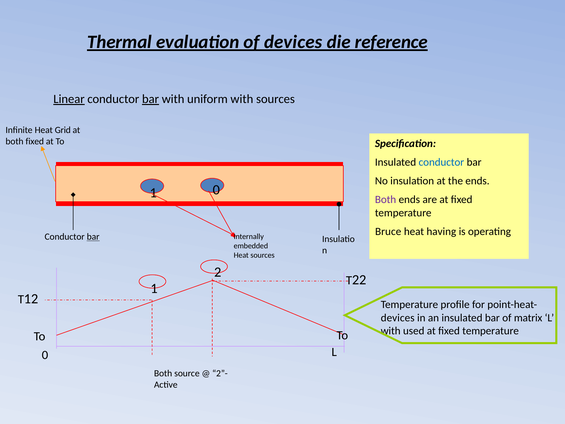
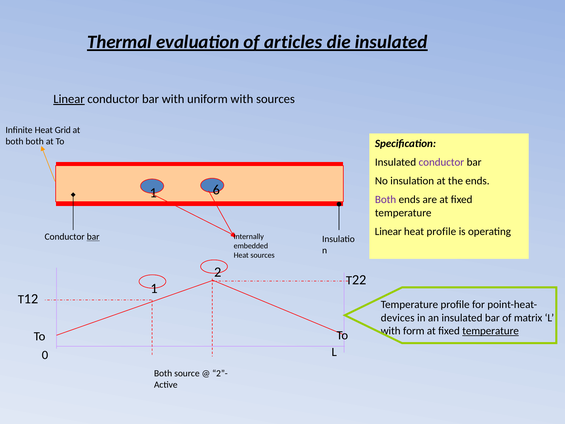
of devices: devices -> articles
die reference: reference -> insulated
bar at (151, 99) underline: present -> none
both fixed: fixed -> both
conductor at (441, 162) colour: blue -> purple
1 0: 0 -> 6
Bruce at (388, 231): Bruce -> Linear
heat having: having -> profile
used: used -> form
temperature at (491, 331) underline: none -> present
